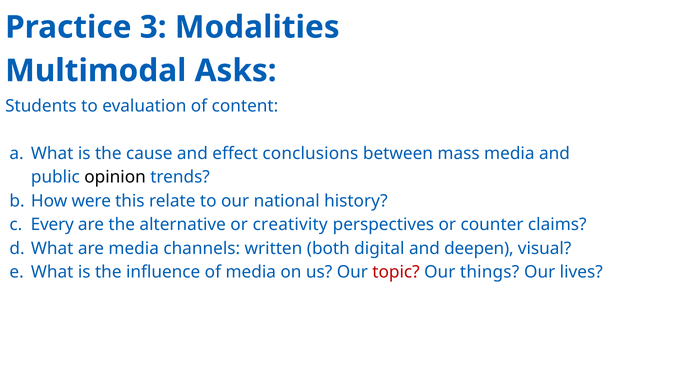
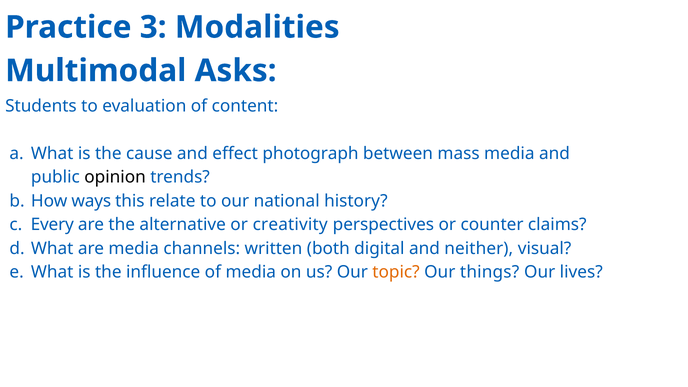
conclusions: conclusions -> photograph
were: were -> ways
deepen: deepen -> neither
topic colour: red -> orange
